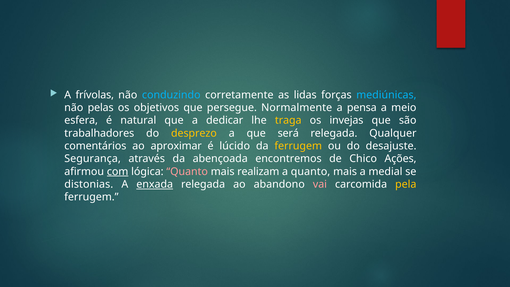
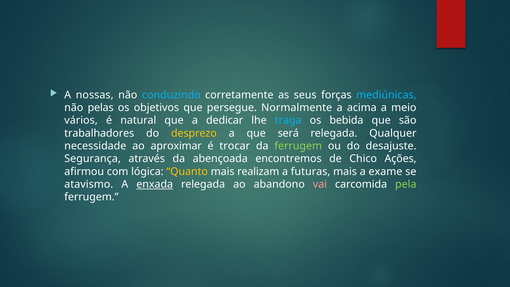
frívolas: frívolas -> nossas
lidas: lidas -> seus
pensa: pensa -> acima
esfera: esfera -> vários
traga colour: yellow -> light blue
invejas: invejas -> bebida
comentários: comentários -> necessidade
lúcido: lúcido -> trocar
ferrugem at (298, 146) colour: yellow -> light green
com underline: present -> none
Quanto at (187, 171) colour: pink -> yellow
a quanto: quanto -> futuras
medial: medial -> exame
distonias: distonias -> atavismo
pela colour: yellow -> light green
